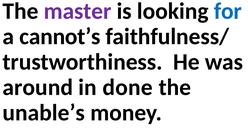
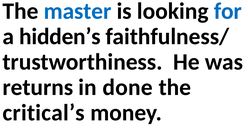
master colour: purple -> blue
cannot’s: cannot’s -> hidden’s
around: around -> returns
unable’s: unable’s -> critical’s
